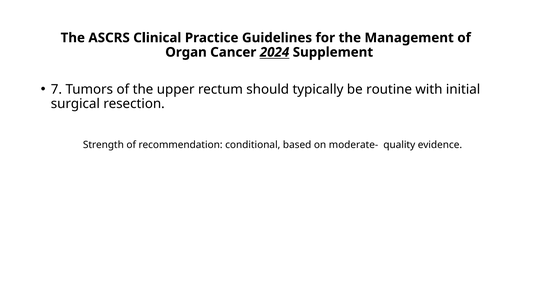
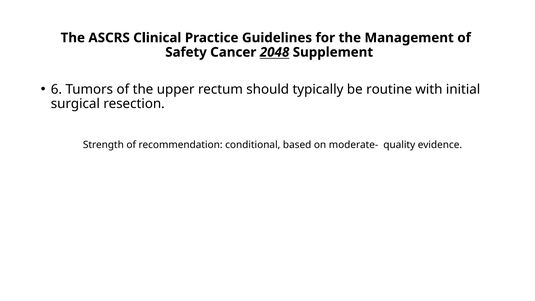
Organ: Organ -> Safety
2024: 2024 -> 2048
7: 7 -> 6
